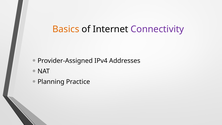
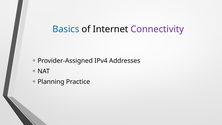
Basics colour: orange -> blue
